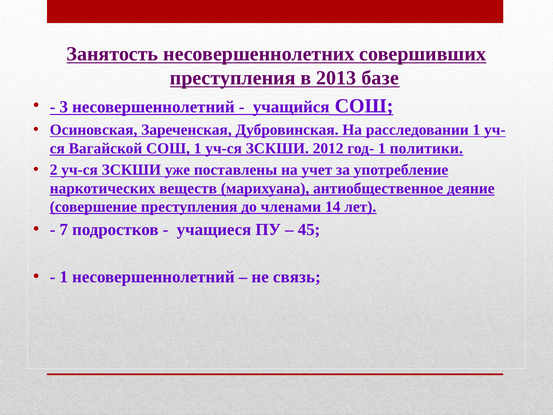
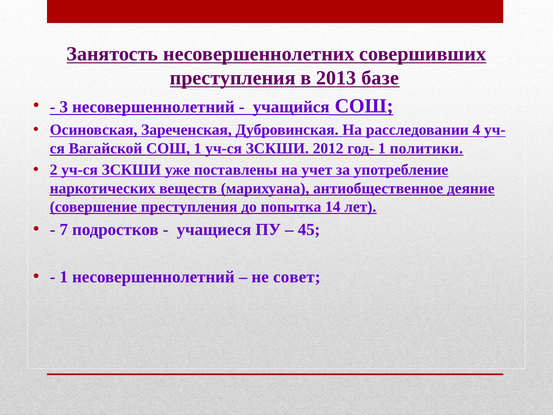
расследовании 1: 1 -> 4
членами: членами -> попытка
связь: связь -> совет
